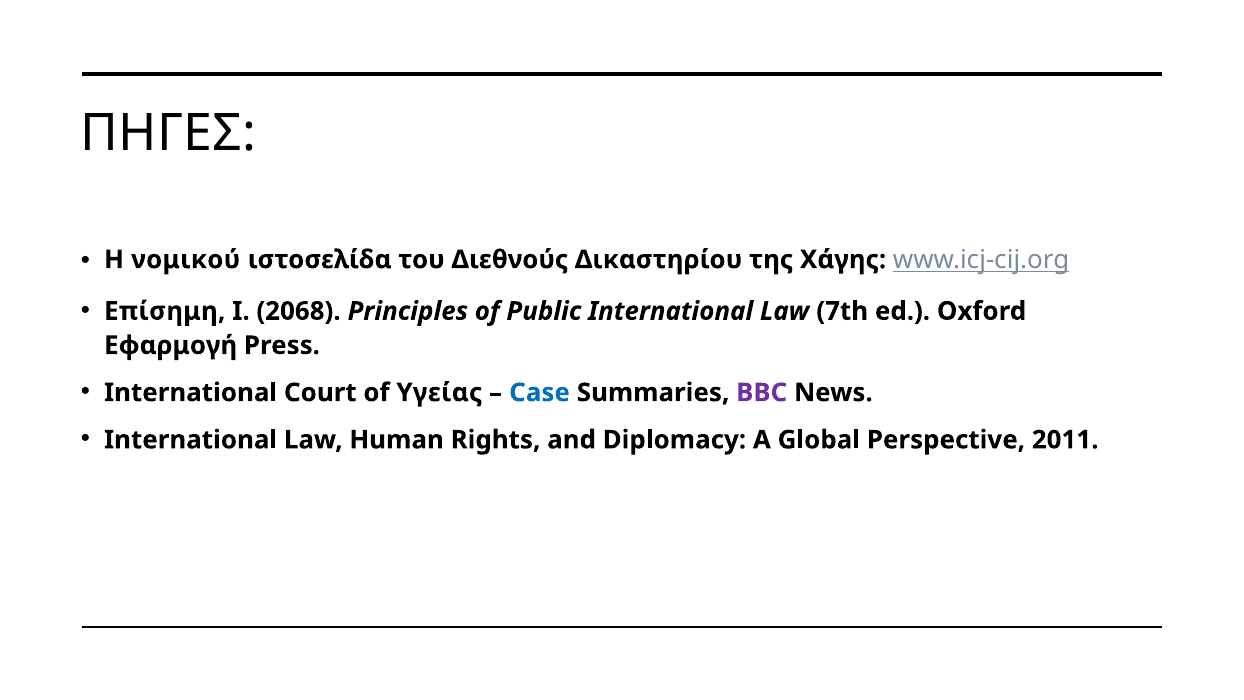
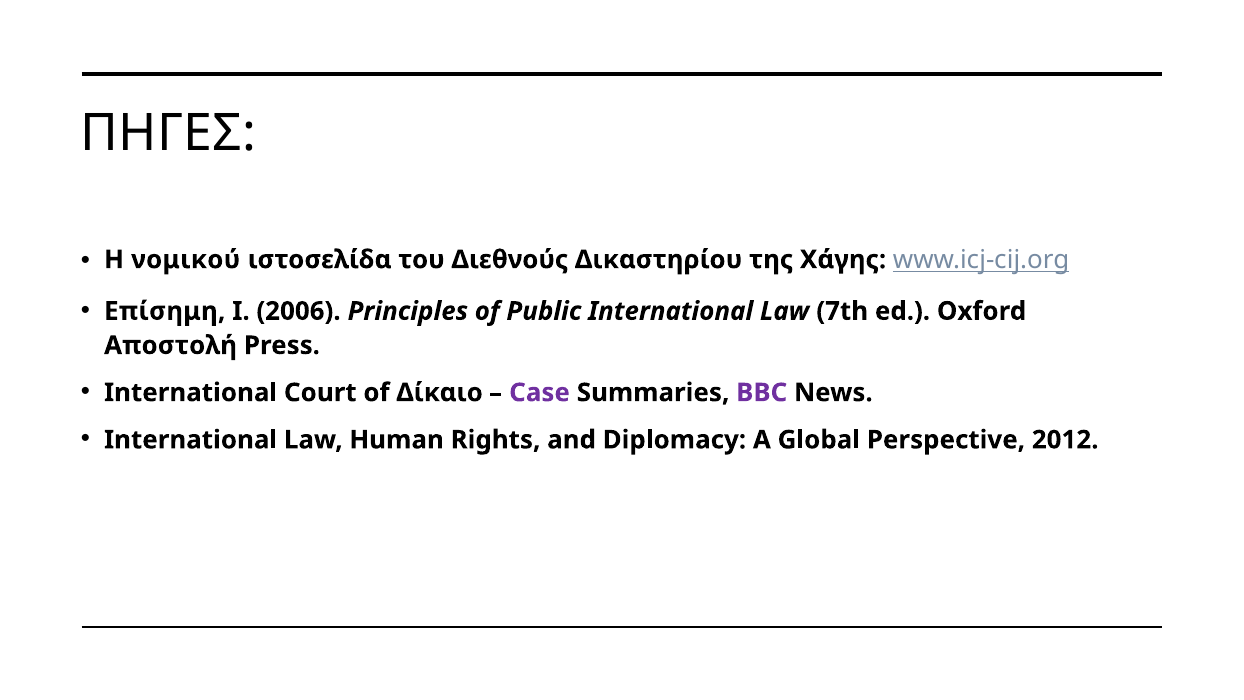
2068: 2068 -> 2006
Εφαρμογή: Εφαρμογή -> Αποστολή
Υγείας: Υγείας -> Δίκαιο
Case colour: blue -> purple
2011: 2011 -> 2012
